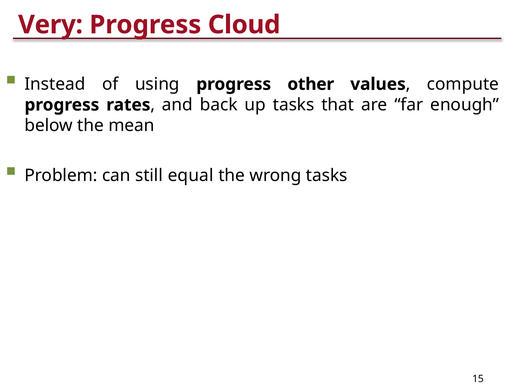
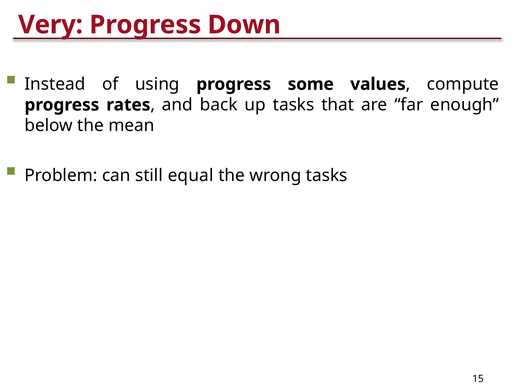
Cloud: Cloud -> Down
other: other -> some
